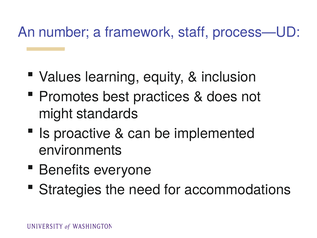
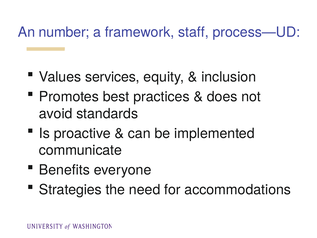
learning: learning -> services
might: might -> avoid
environments: environments -> communicate
